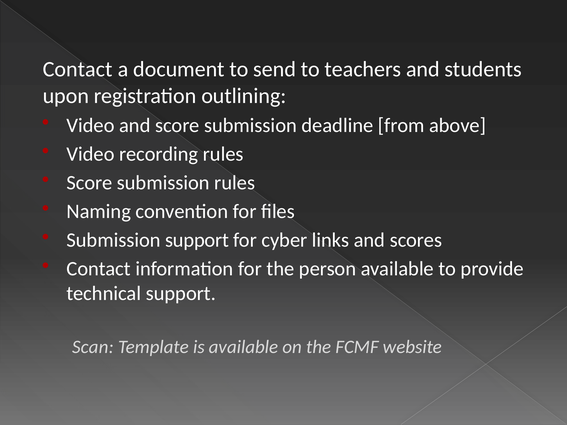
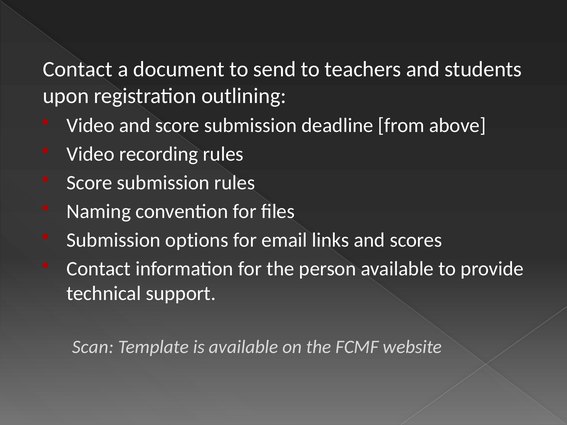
Submission support: support -> options
cyber: cyber -> email
